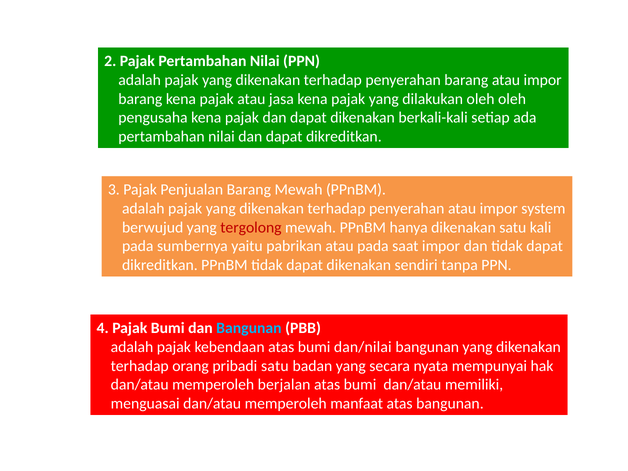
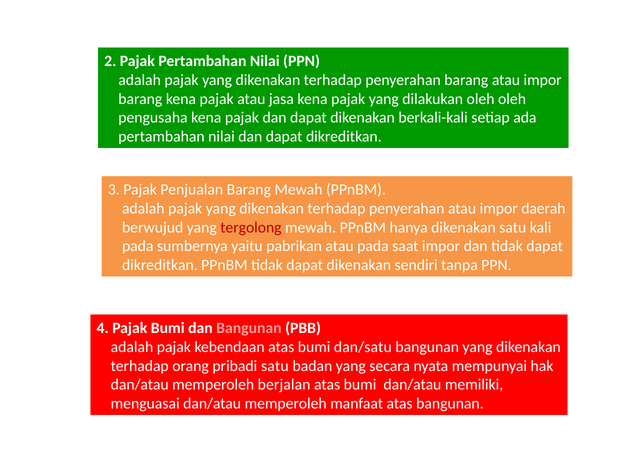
system: system -> daerah
Bangunan at (249, 328) colour: light blue -> pink
dan/nilai: dan/nilai -> dan/satu
